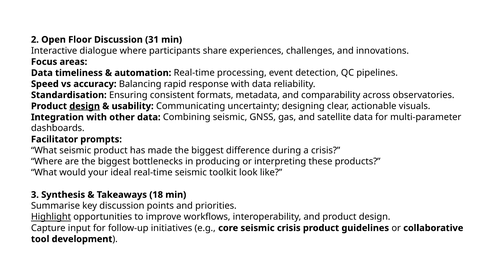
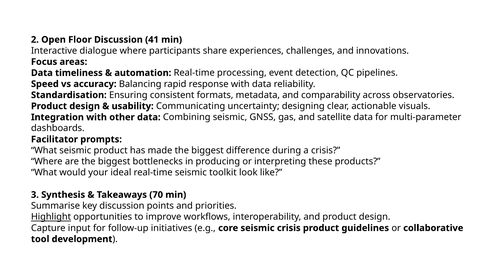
31: 31 -> 41
design at (85, 106) underline: present -> none
18: 18 -> 70
